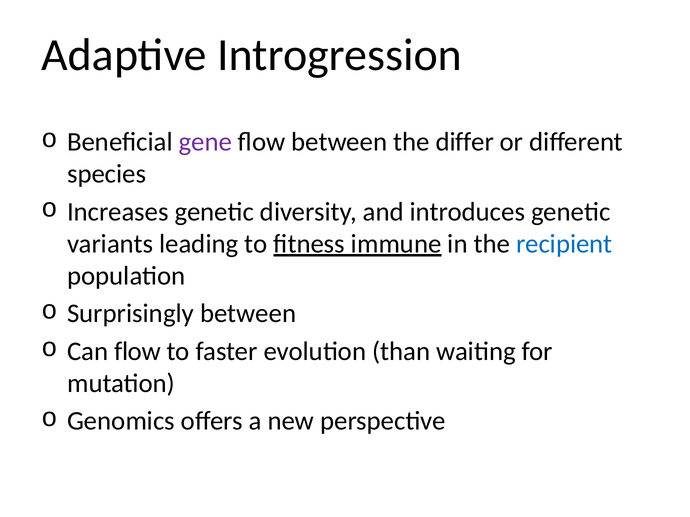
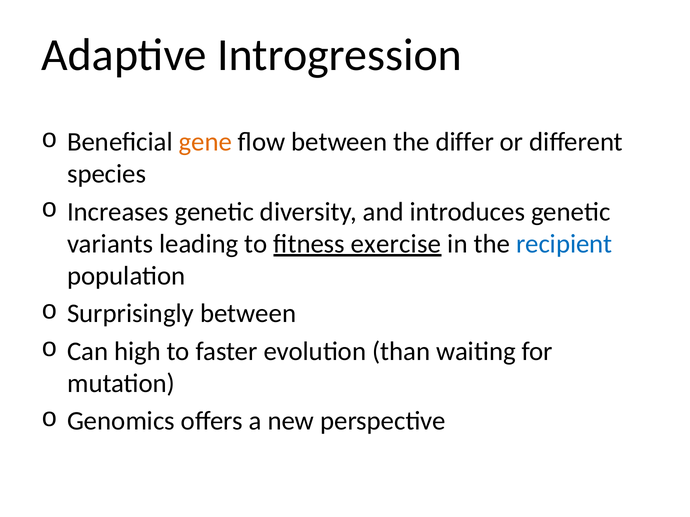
gene colour: purple -> orange
immune: immune -> exercise
Can flow: flow -> high
